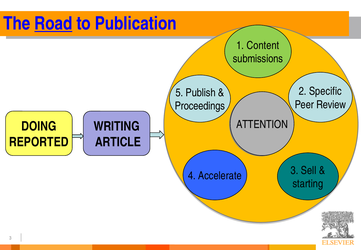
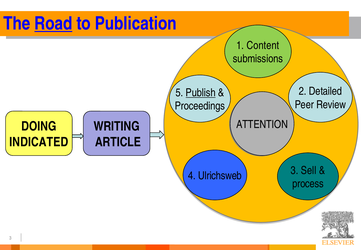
Specific: Specific -> Detailed
Publish underline: none -> present
REPORTED: REPORTED -> INDICATED
Accelerate: Accelerate -> Ulrichsweb
starting: starting -> process
